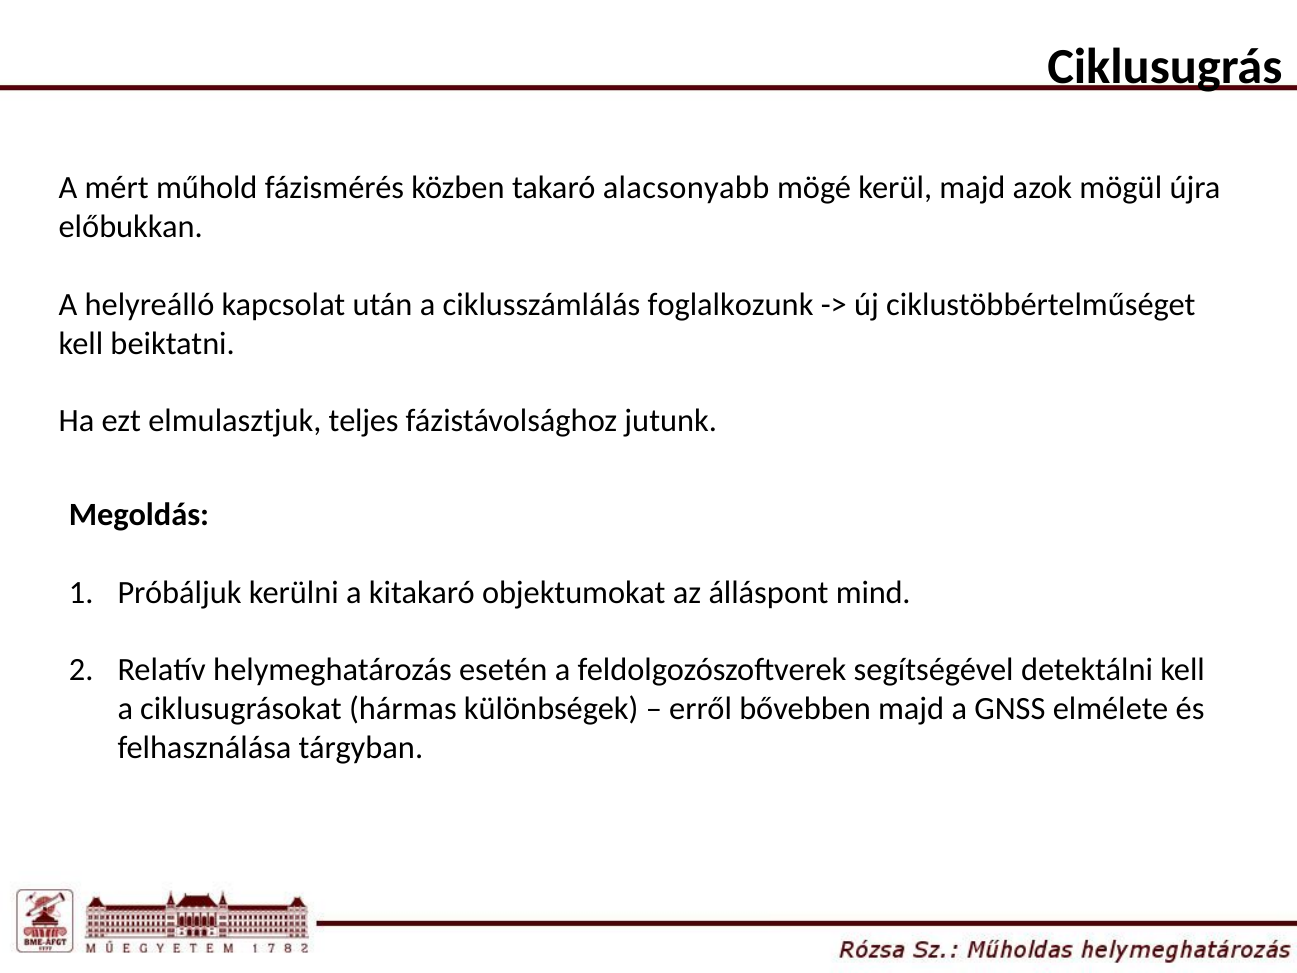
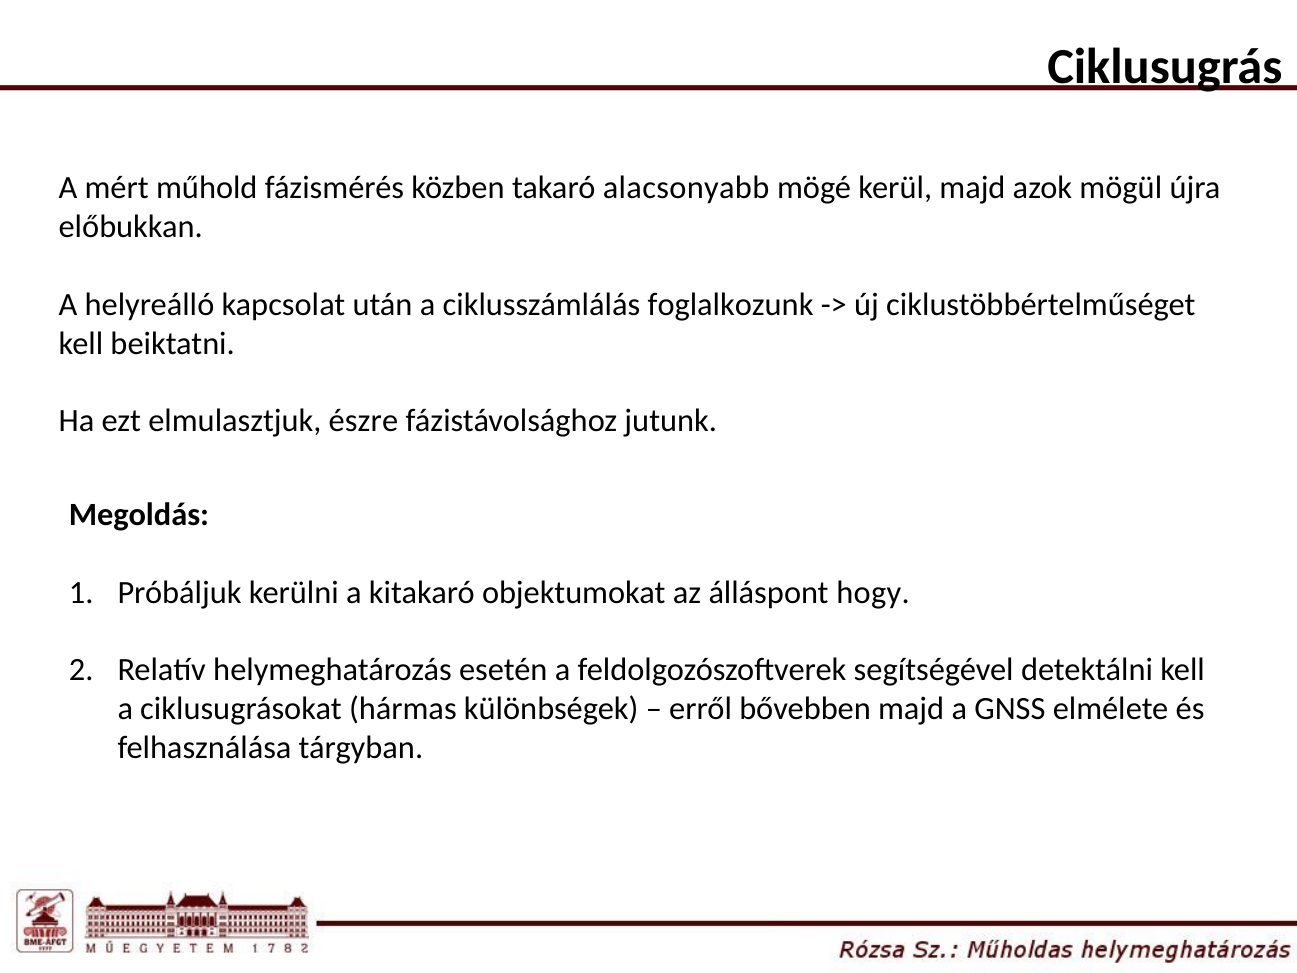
teljes: teljes -> észre
mind: mind -> hogy
